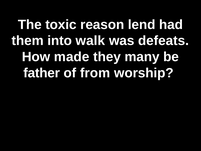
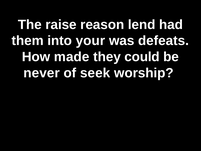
toxic: toxic -> raise
walk: walk -> your
many: many -> could
father: father -> never
from: from -> seek
